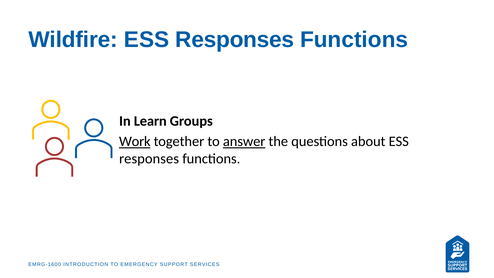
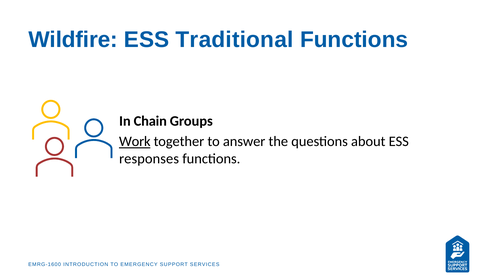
Responses at (235, 40): Responses -> Traditional
Learn: Learn -> Chain
answer underline: present -> none
